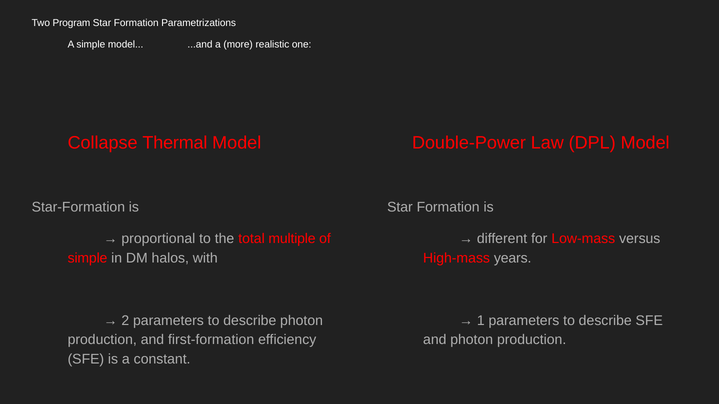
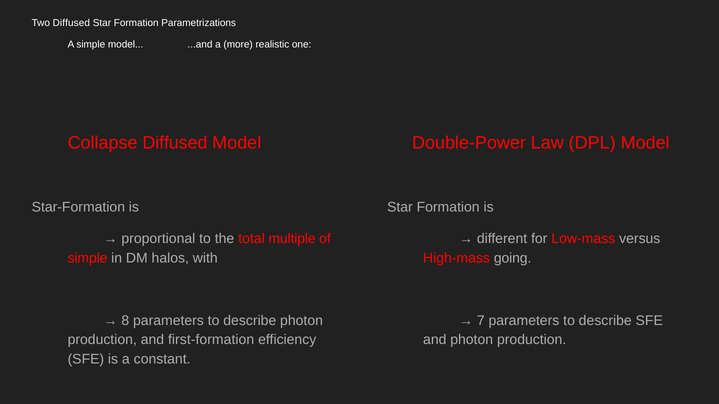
Two Program: Program -> Diffused
Collapse Thermal: Thermal -> Diffused
years: years -> going
2: 2 -> 8
1: 1 -> 7
